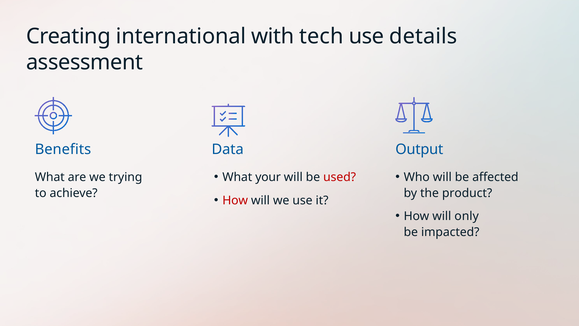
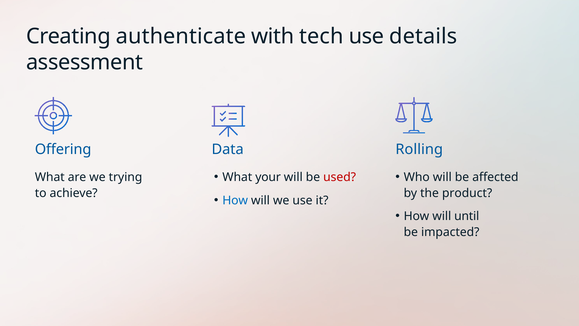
international: international -> authenticate
Benefits: Benefits -> Offering
Output: Output -> Rolling
How at (235, 200) colour: red -> blue
only: only -> until
